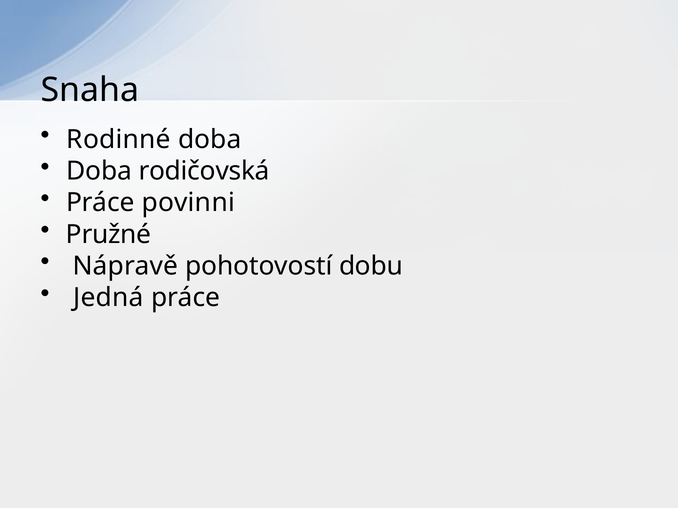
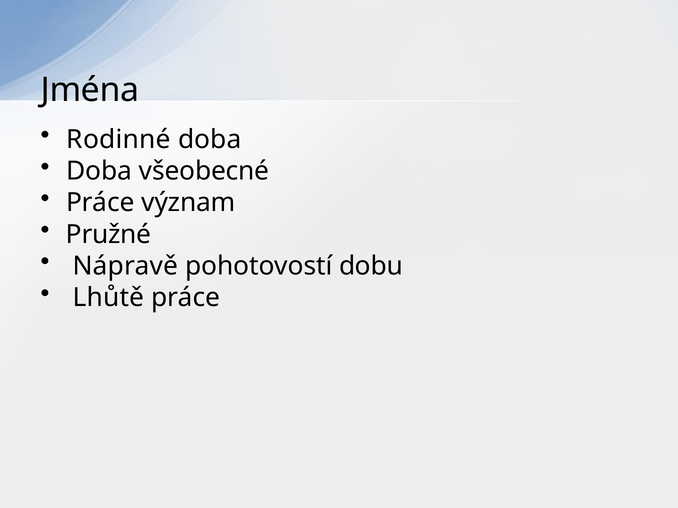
Snaha: Snaha -> Jména
rodičovská: rodičovská -> všeobecné
povinni: povinni -> význam
Jedná: Jedná -> Lhůtě
